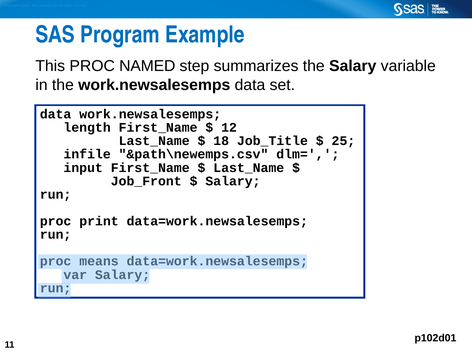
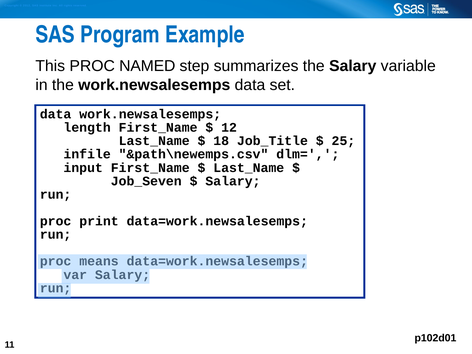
Job_Front: Job_Front -> Job_Seven
